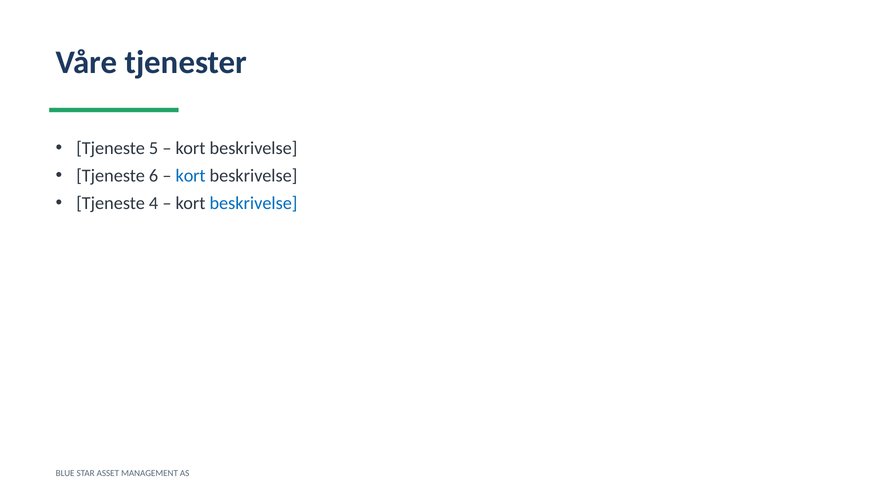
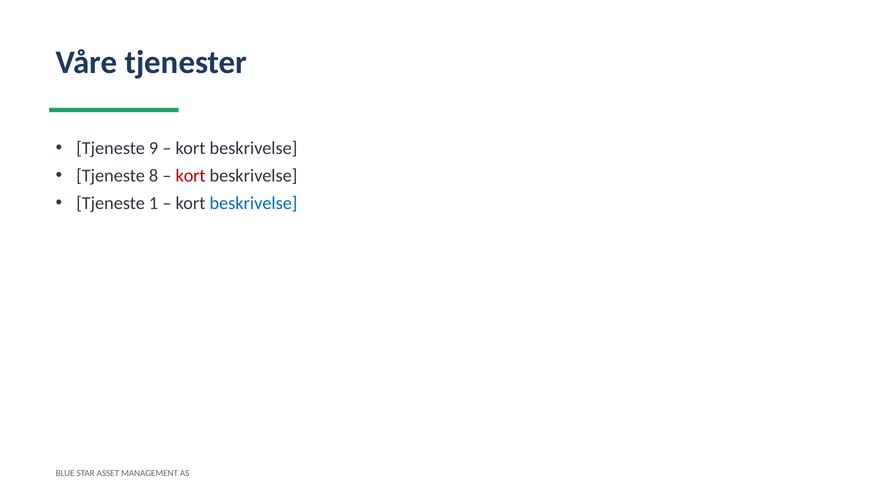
5: 5 -> 9
6: 6 -> 8
kort at (191, 176) colour: blue -> red
4: 4 -> 1
